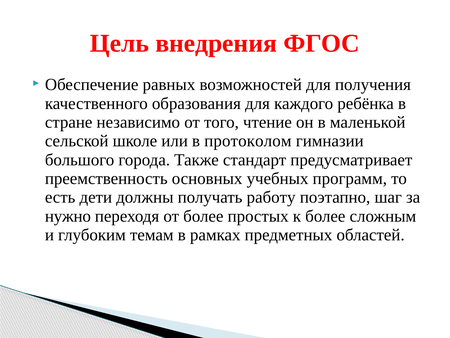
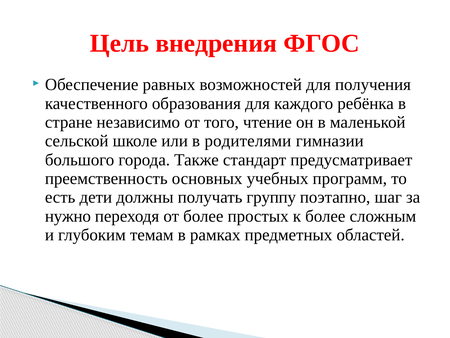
протоколом: протоколом -> родителями
работу: работу -> группу
